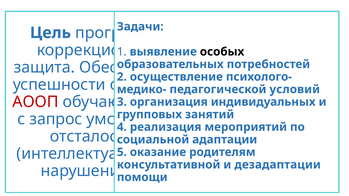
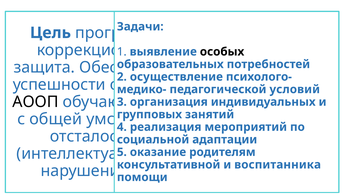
АООП at (35, 102) colour: red -> black
запрос: запрос -> общей
дезадаптации: дезадаптации -> воспитанника
